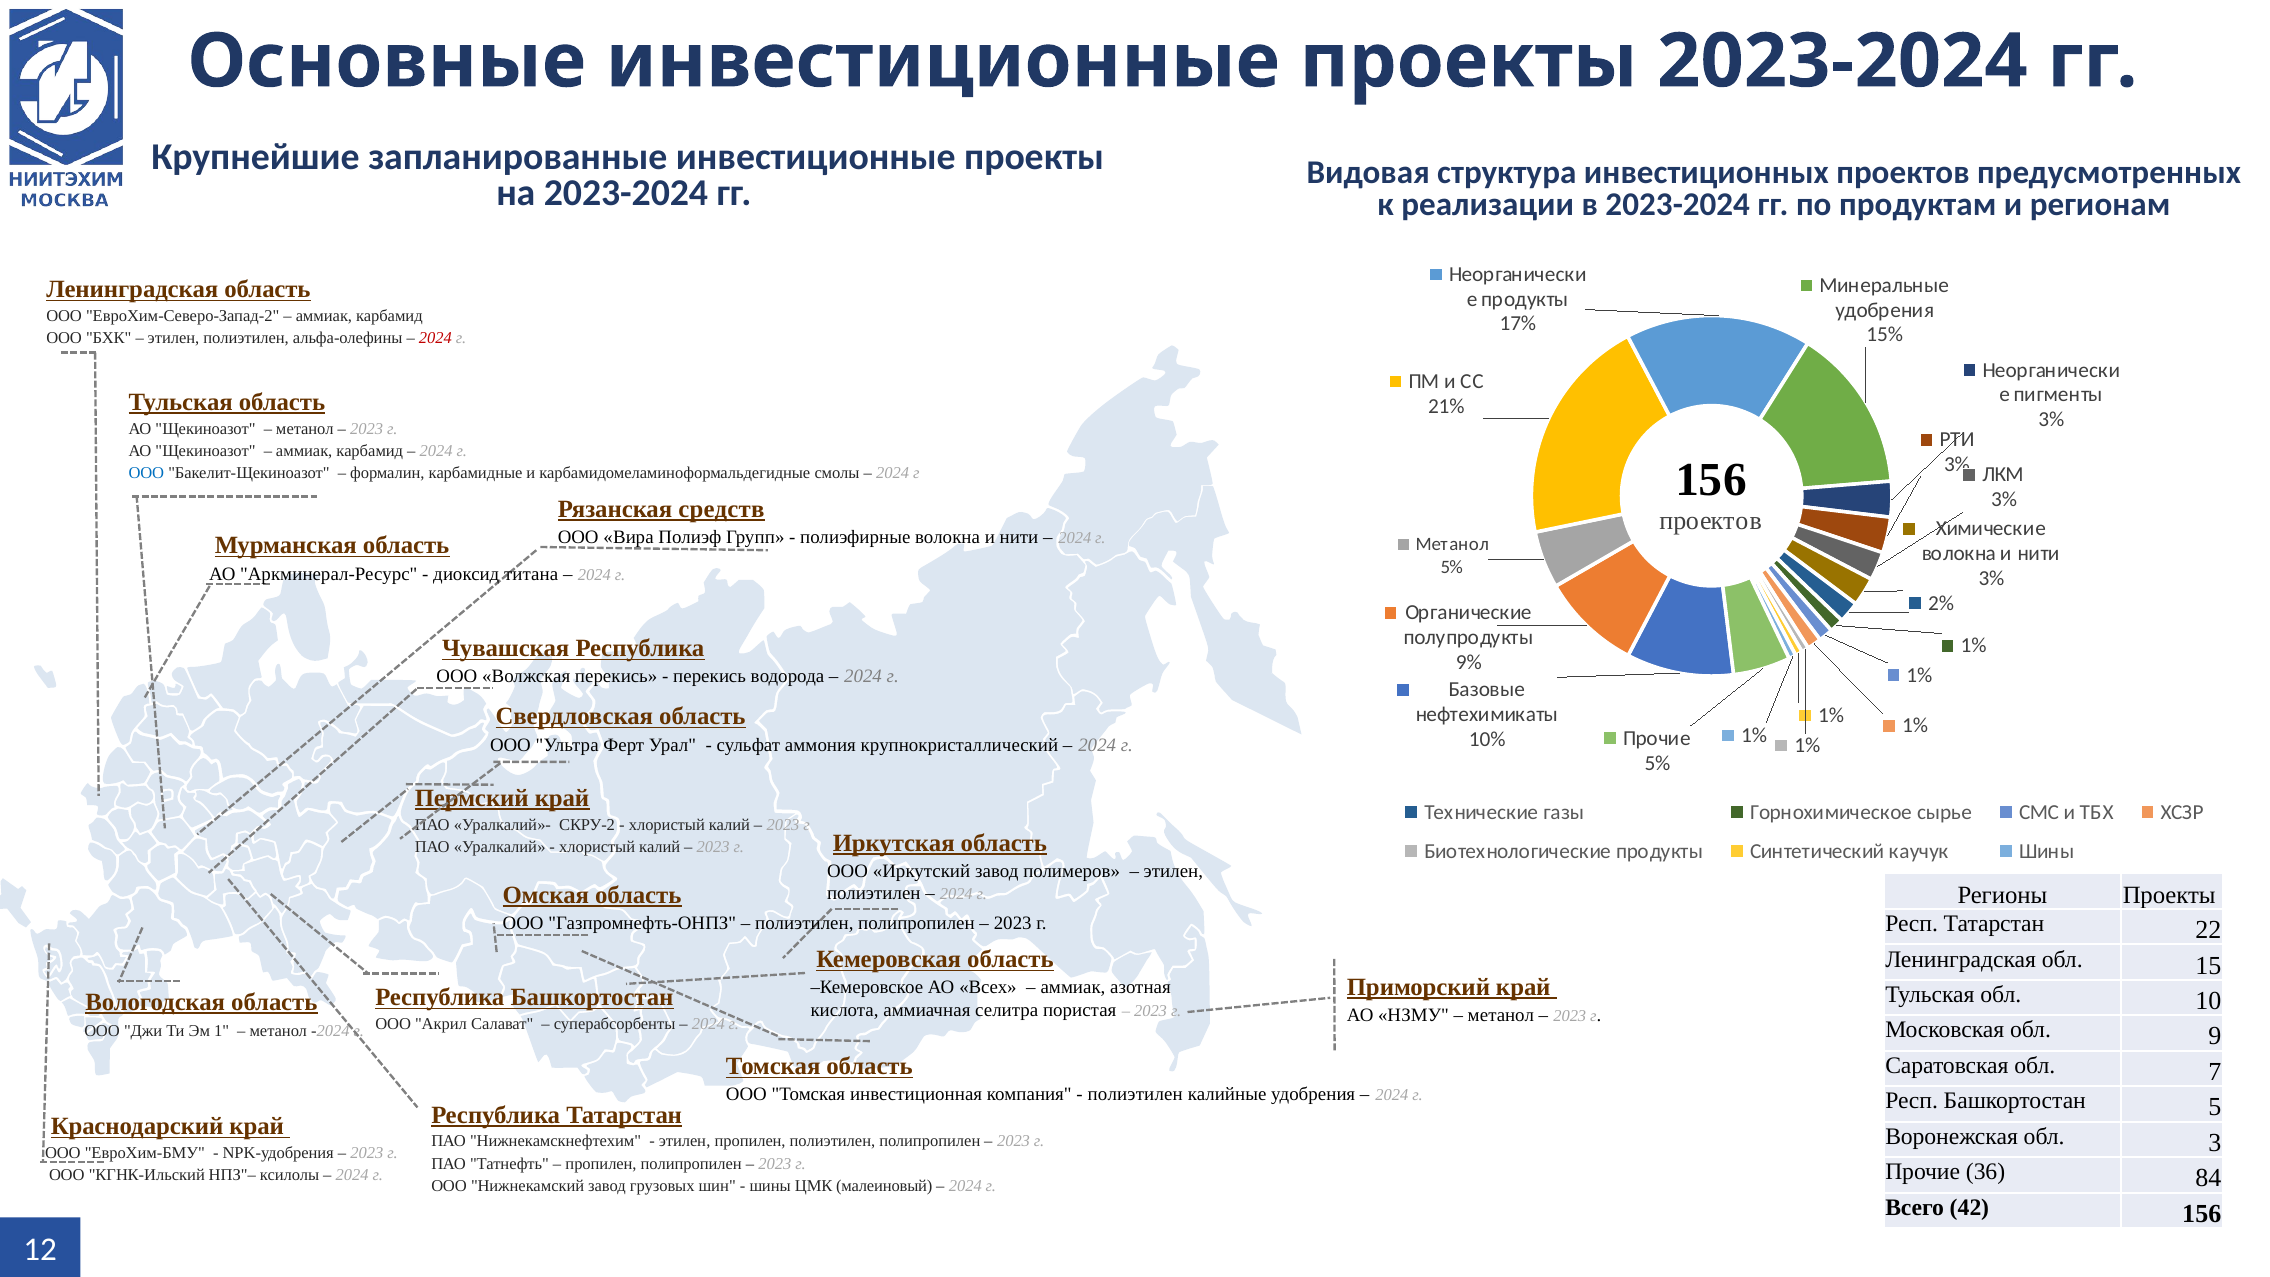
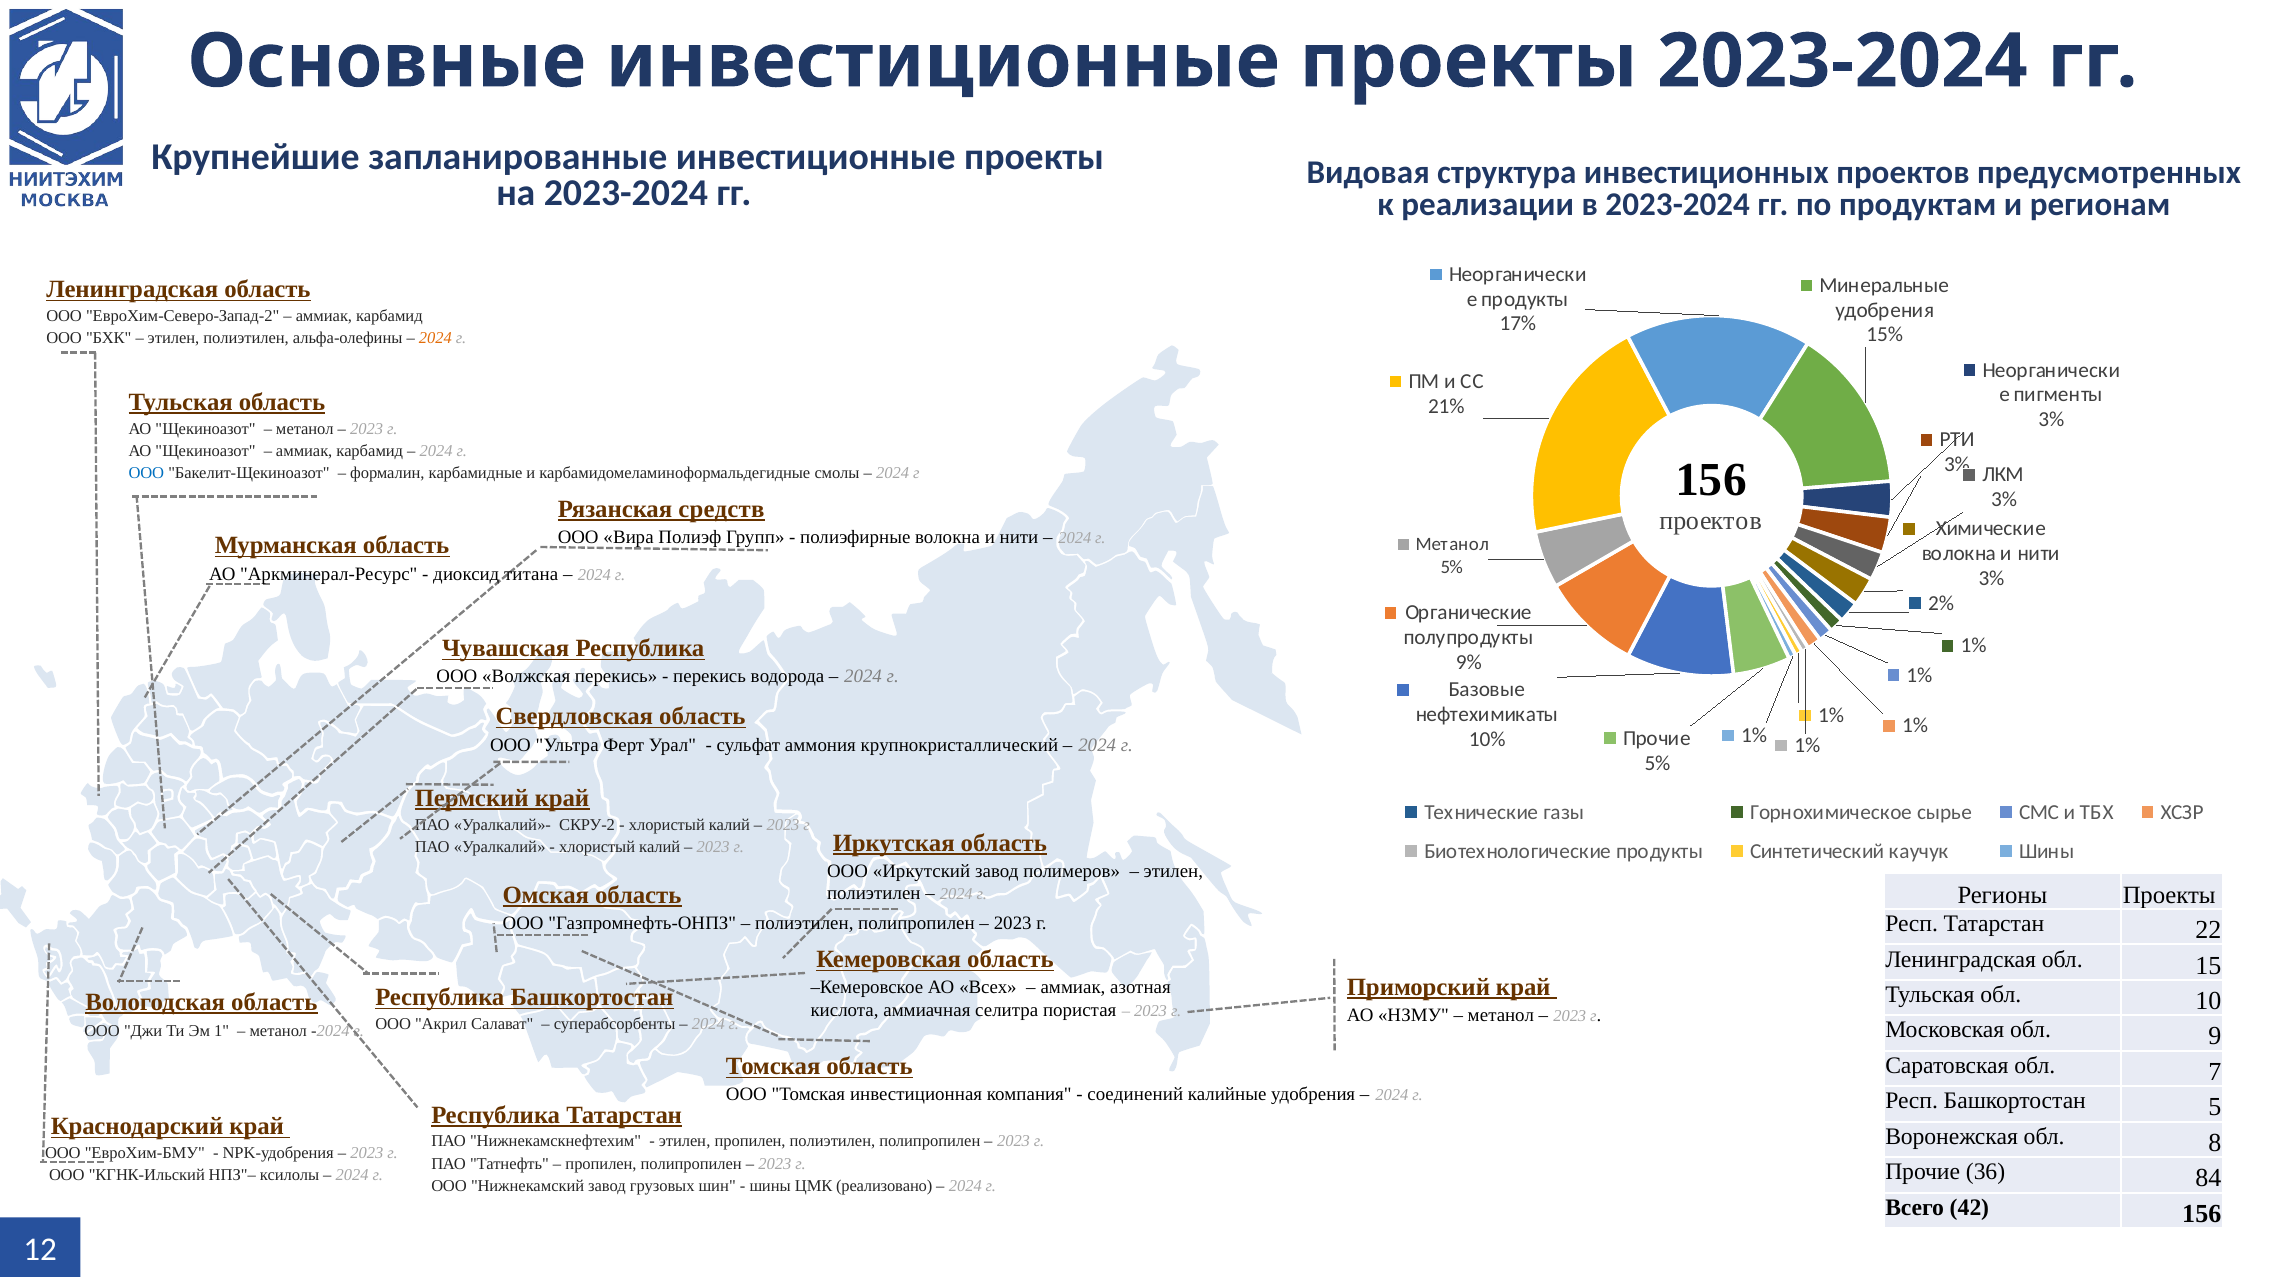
2024 at (435, 338) colour: red -> orange
полиэтилен at (1135, 1094): полиэтилен -> соединений
3: 3 -> 8
малеиновый: малеиновый -> реализовано
